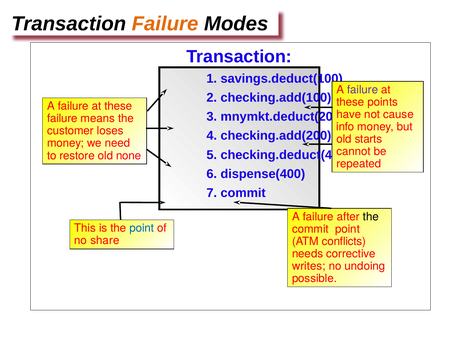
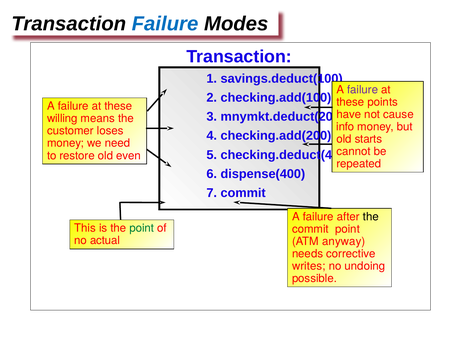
Failure at (165, 24) colour: orange -> blue
failure at (62, 118): failure -> willing
none: none -> even
point at (142, 228) colour: blue -> green
share: share -> actual
conflicts: conflicts -> anyway
